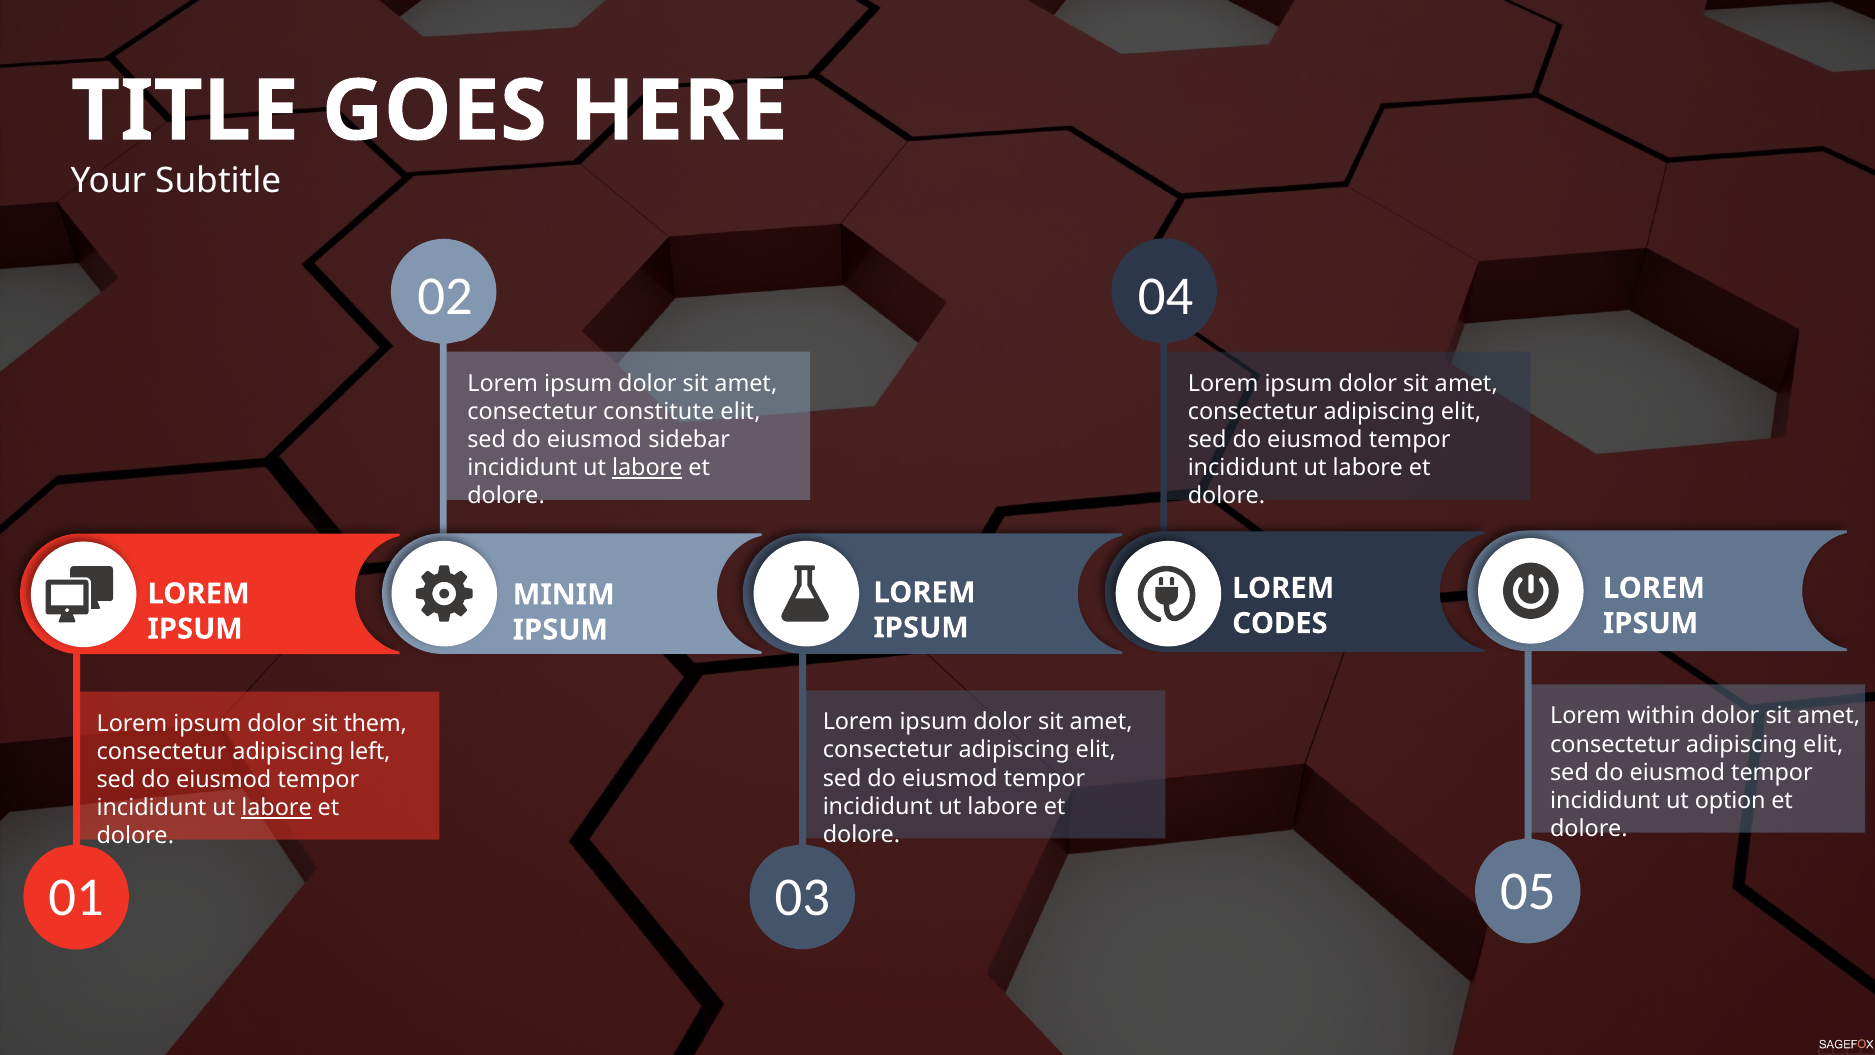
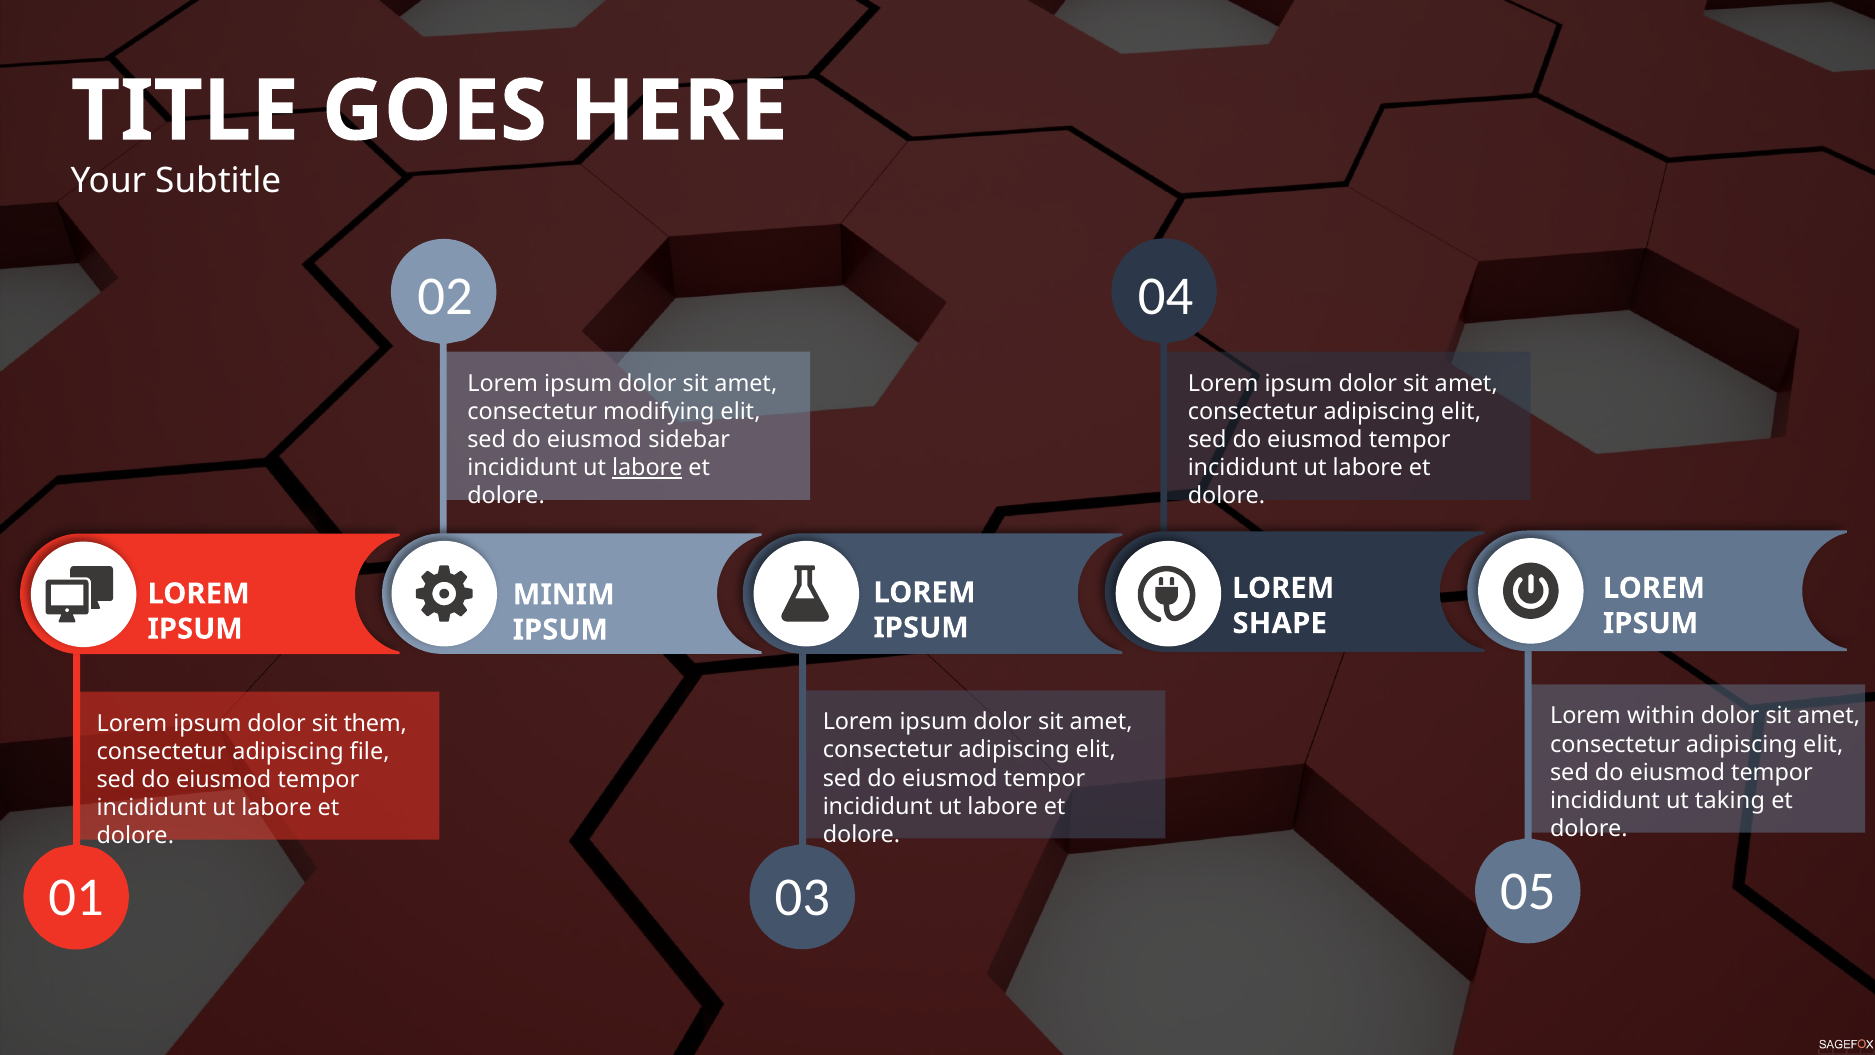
constitute: constitute -> modifying
CODES: CODES -> SHAPE
left: left -> file
option: option -> taking
labore at (277, 808) underline: present -> none
